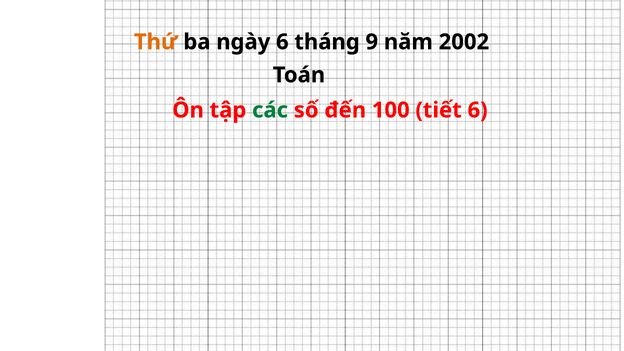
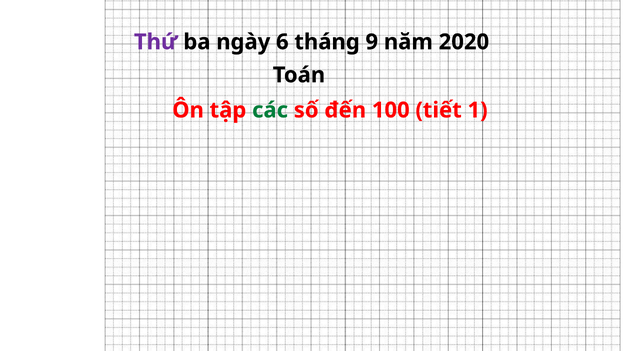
Thứ colour: orange -> purple
2002: 2002 -> 2020
tiết 6: 6 -> 1
